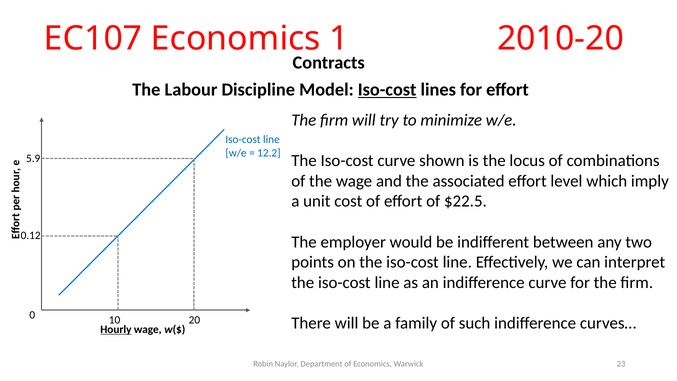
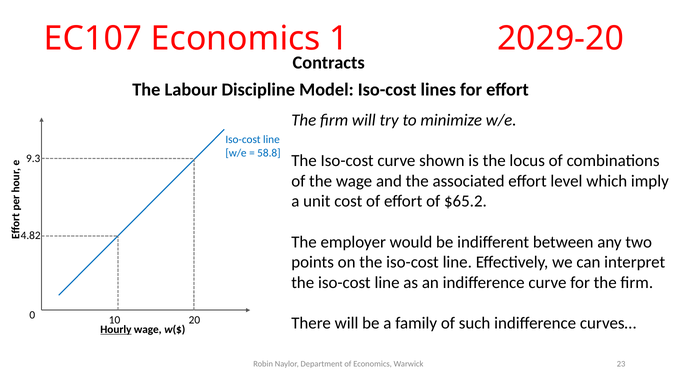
2010-20: 2010-20 -> 2029-20
Iso-cost at (387, 90) underline: present -> none
12.2: 12.2 -> 58.8
5.9: 5.9 -> 9.3
$22.5: $22.5 -> $65.2
0.12: 0.12 -> 4.82
